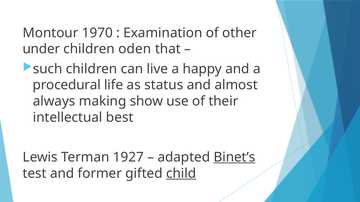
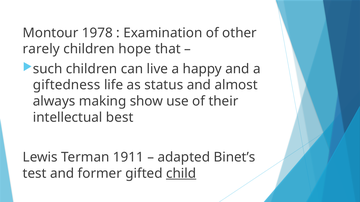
1970: 1970 -> 1978
under: under -> rarely
oden: oden -> hope
procedural: procedural -> giftedness
1927: 1927 -> 1911
Binet’s underline: present -> none
